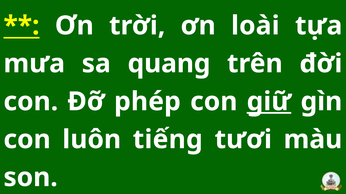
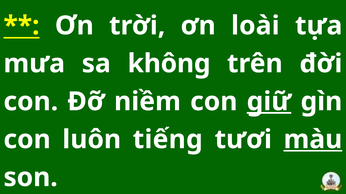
quang: quang -> không
phép: phép -> niềm
màu underline: none -> present
